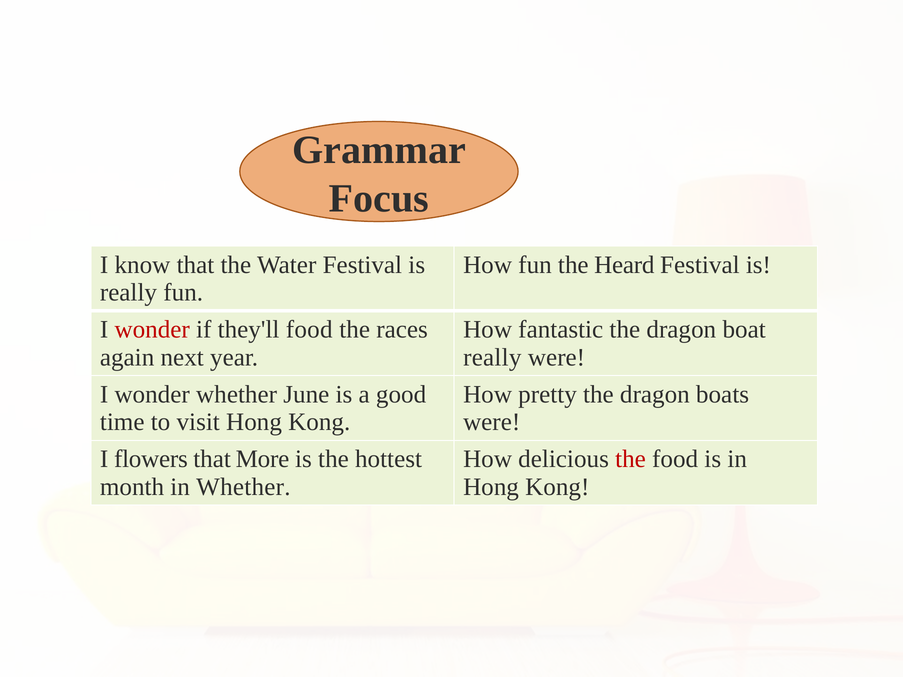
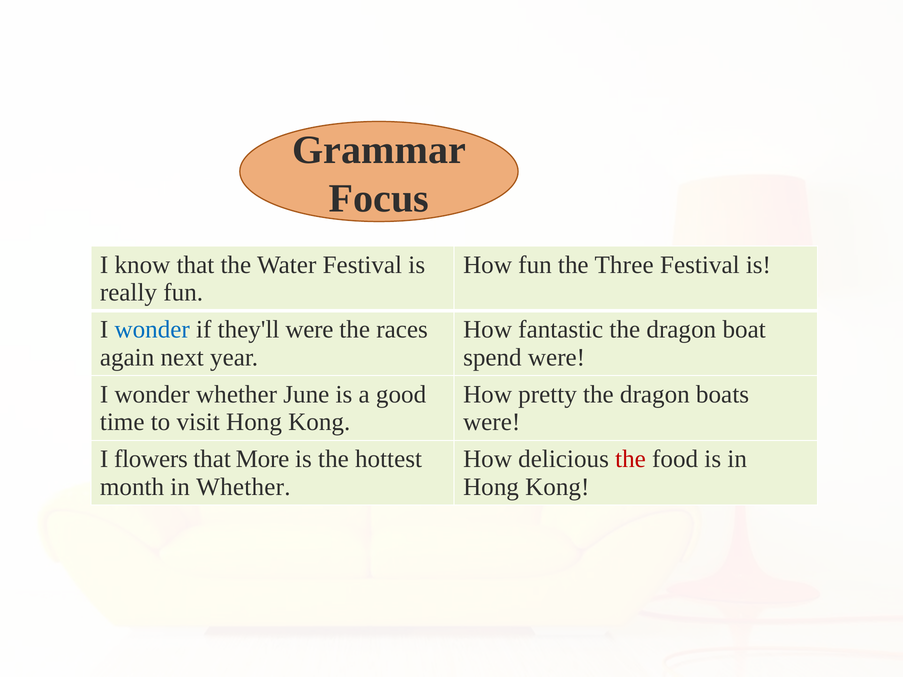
Heard: Heard -> Three
wonder at (152, 330) colour: red -> blue
they'll food: food -> were
really at (492, 358): really -> spend
